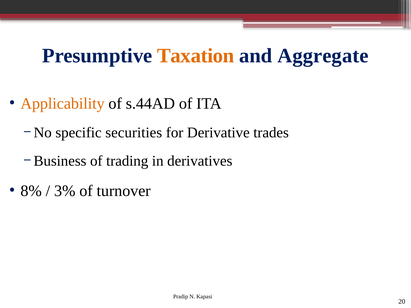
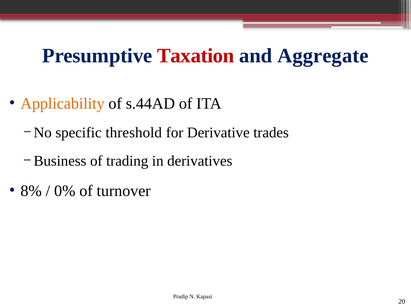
Taxation colour: orange -> red
securities: securities -> threshold
3%: 3% -> 0%
